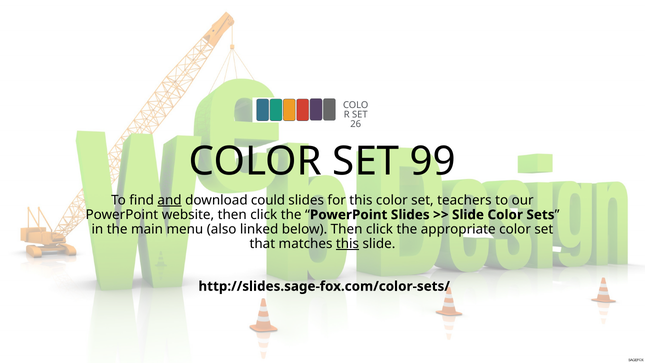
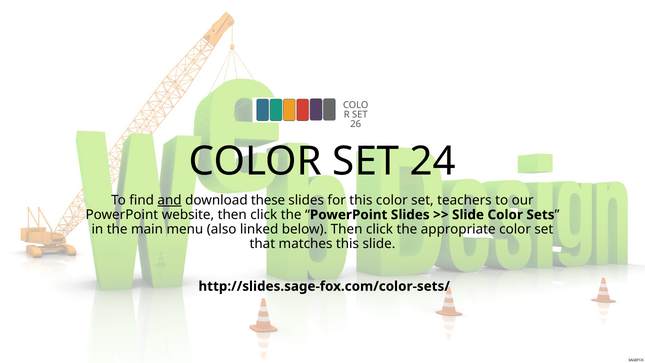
99: 99 -> 24
could: could -> these
this at (347, 244) underline: present -> none
